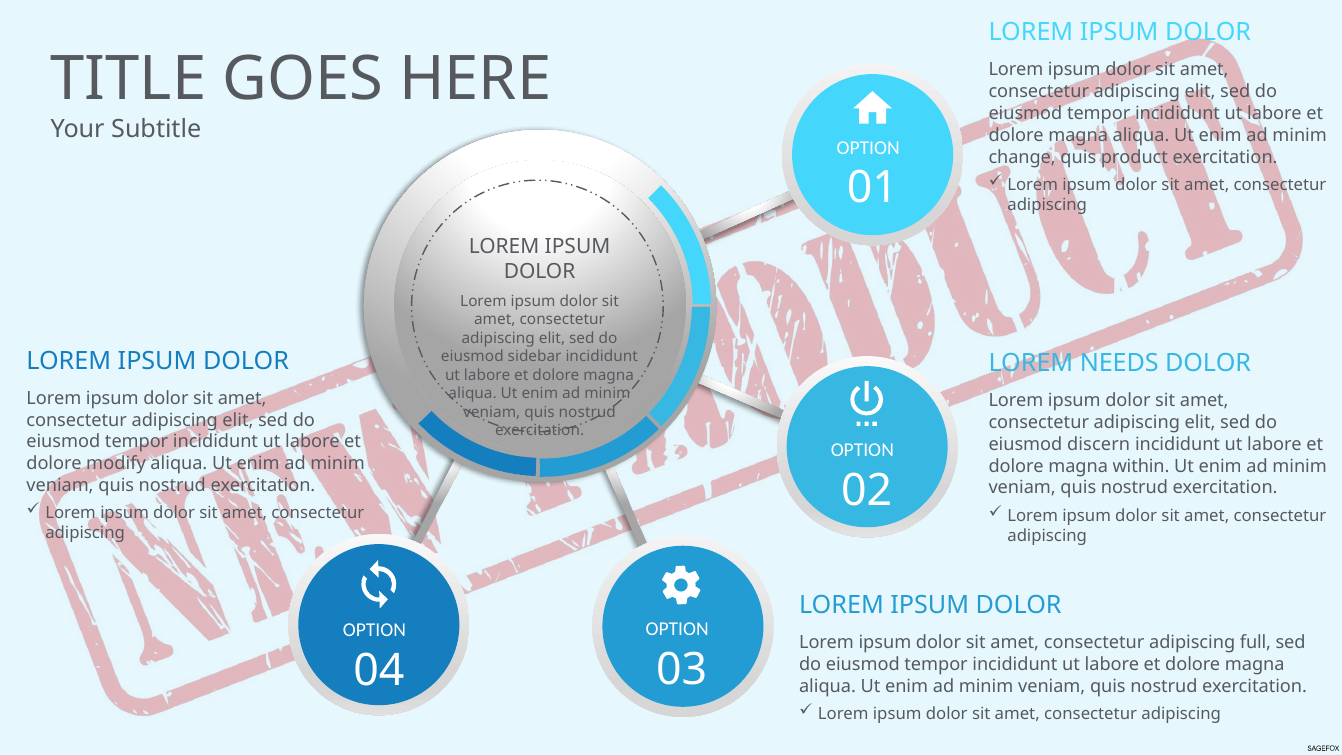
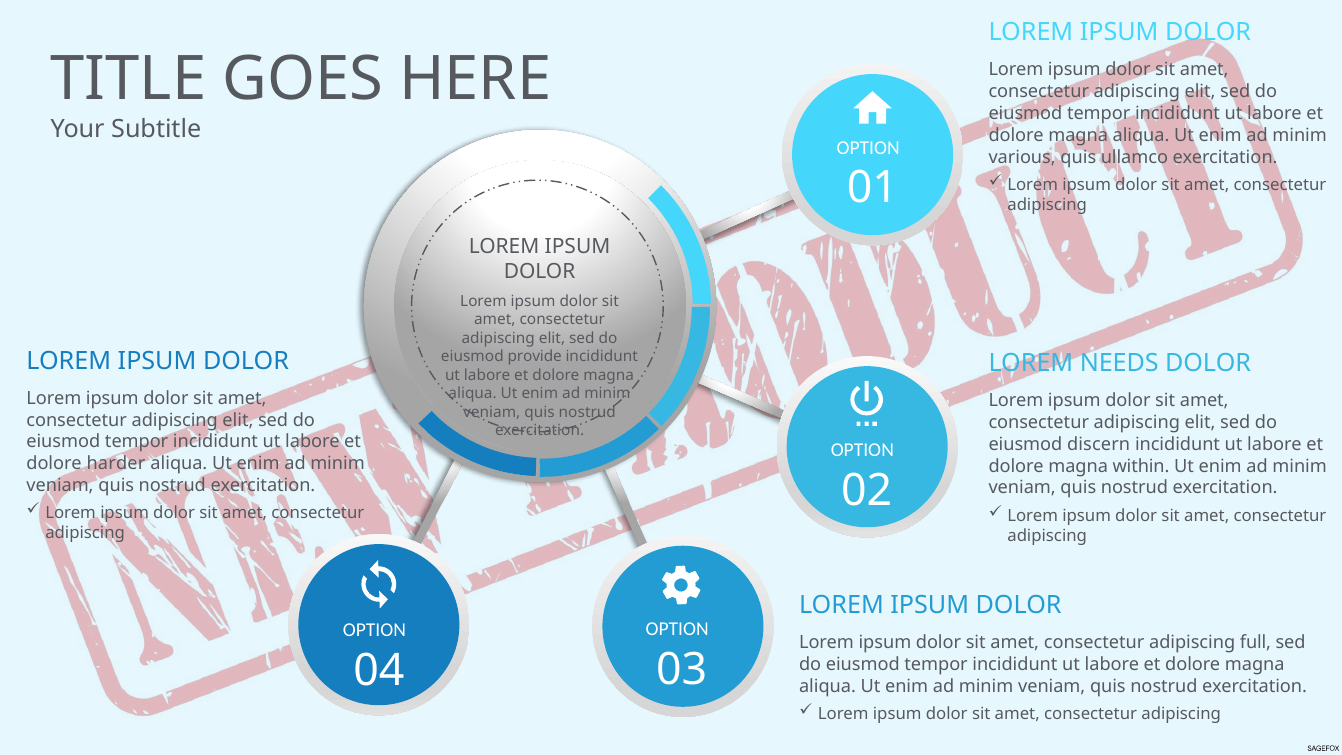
change: change -> various
product: product -> ullamco
sidebar: sidebar -> provide
modify: modify -> harder
